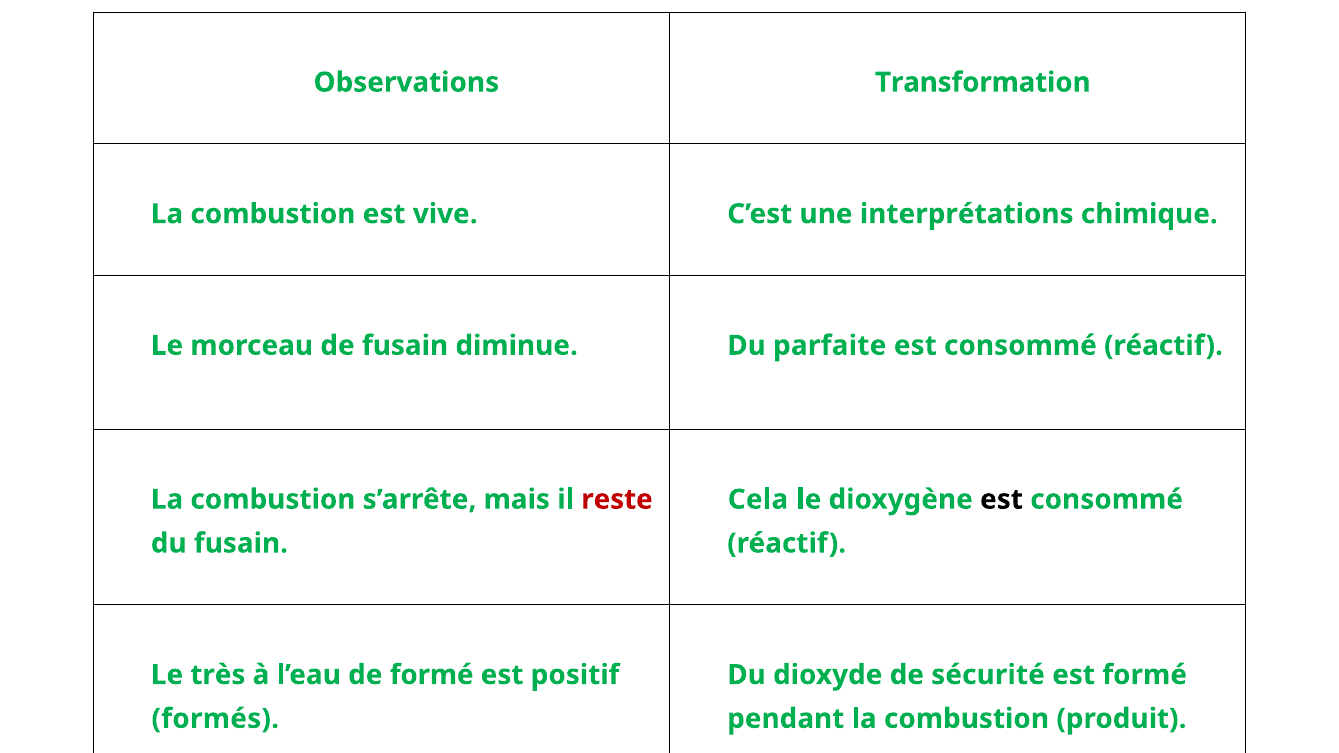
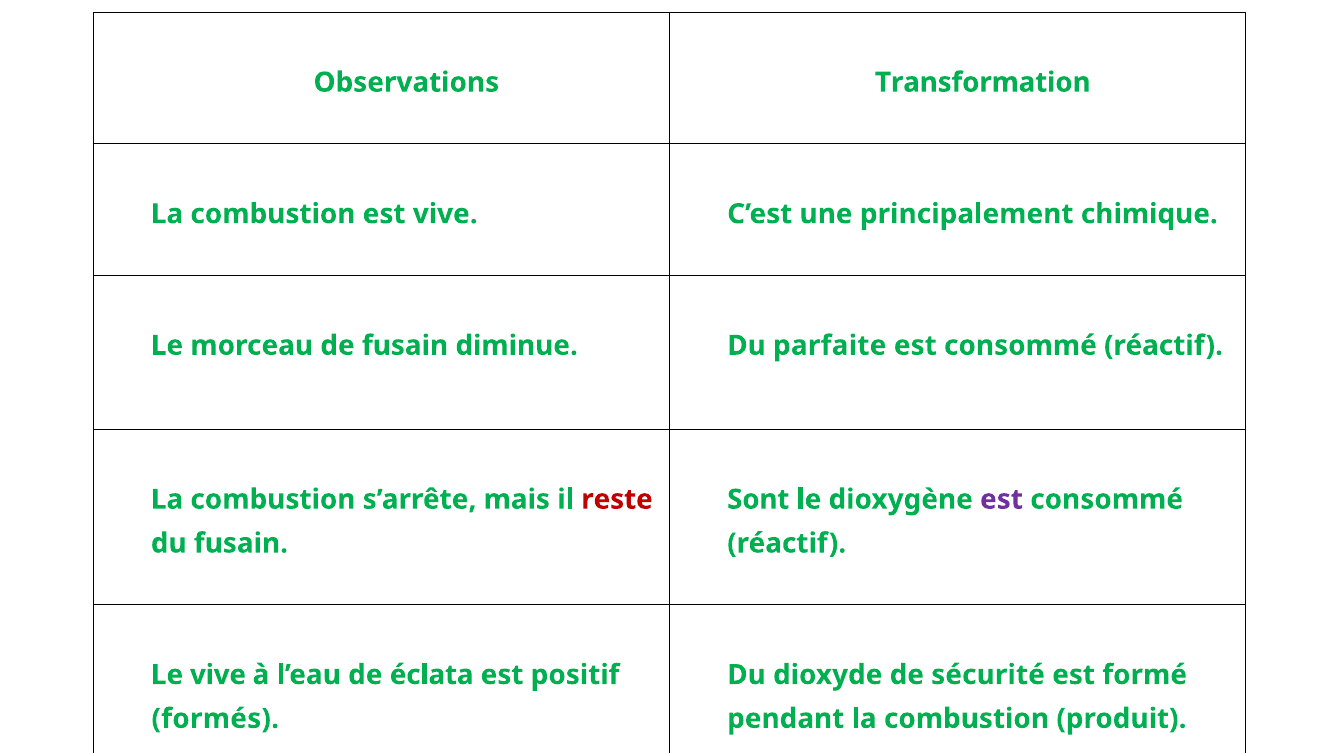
interprétations: interprétations -> principalement
Cela: Cela -> Sont
est at (1002, 500) colour: black -> purple
Le très: très -> vive
de formé: formé -> éclata
